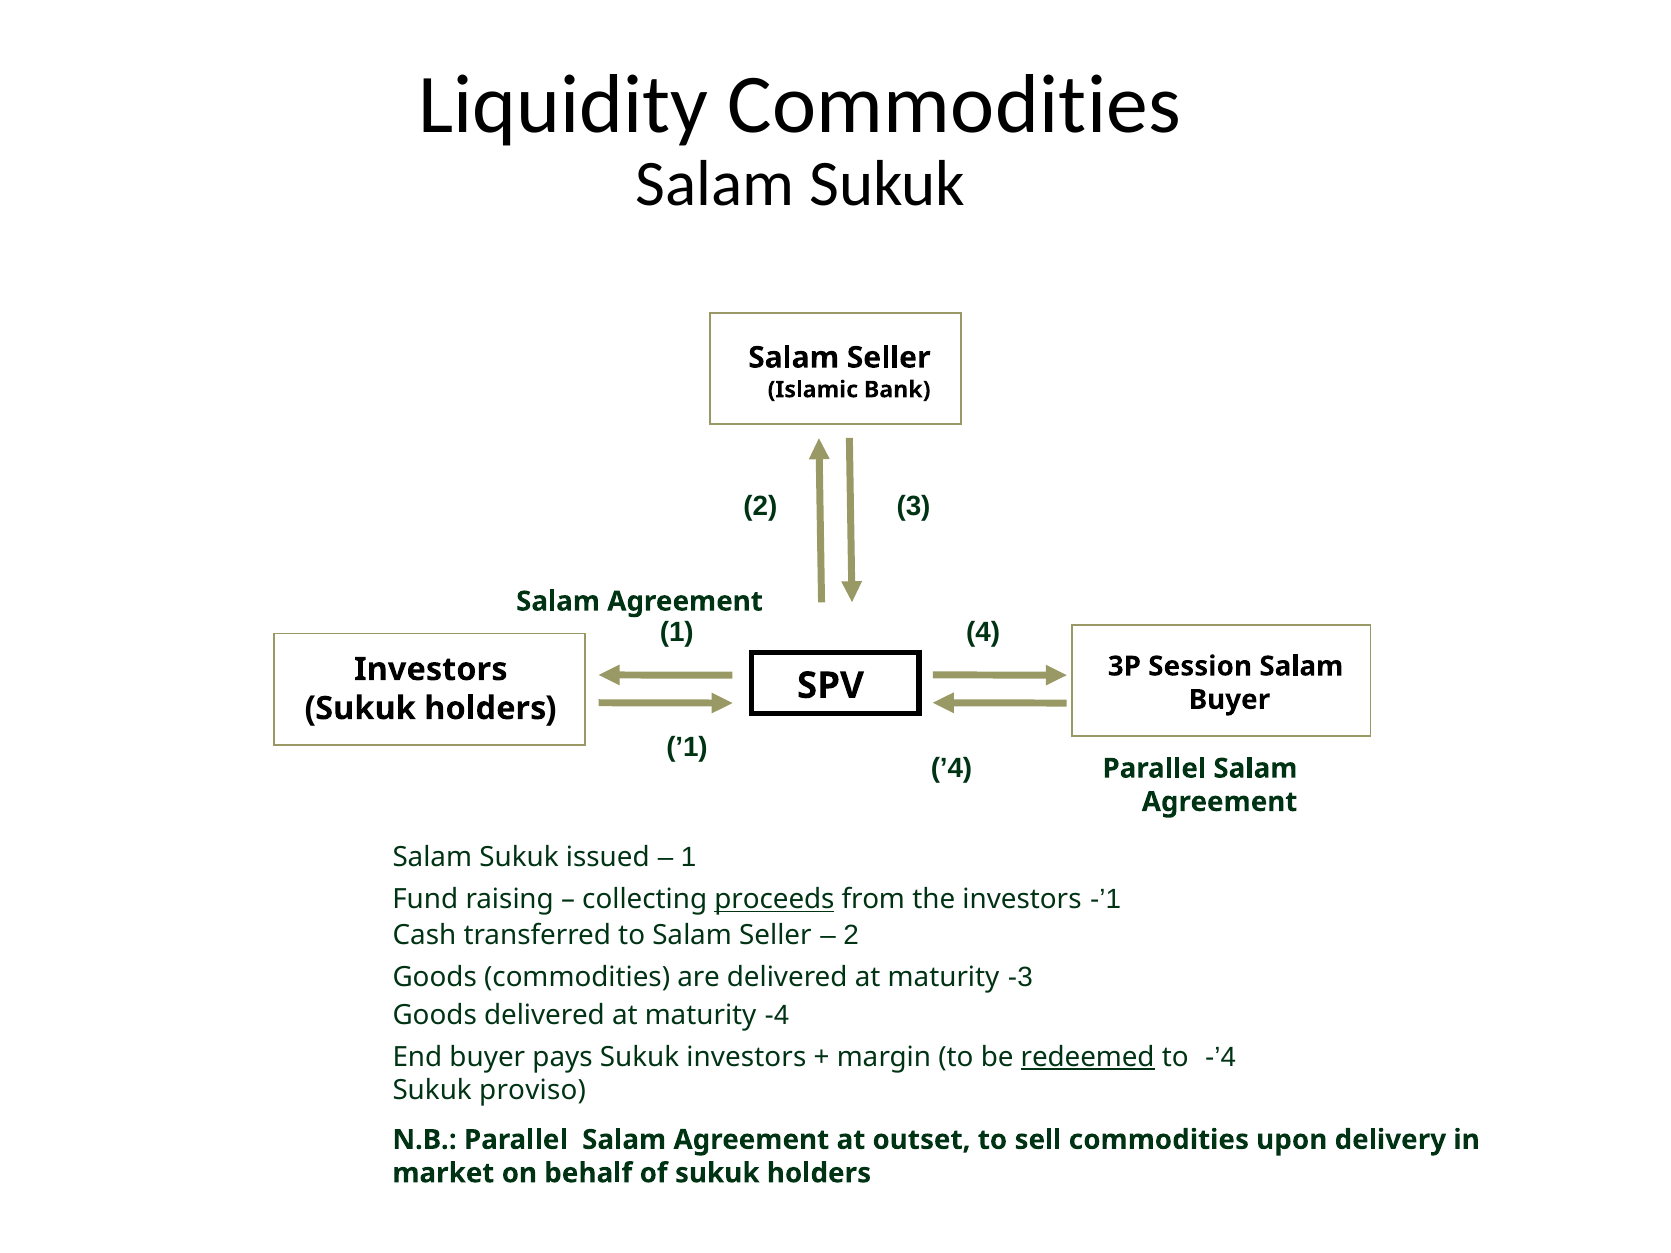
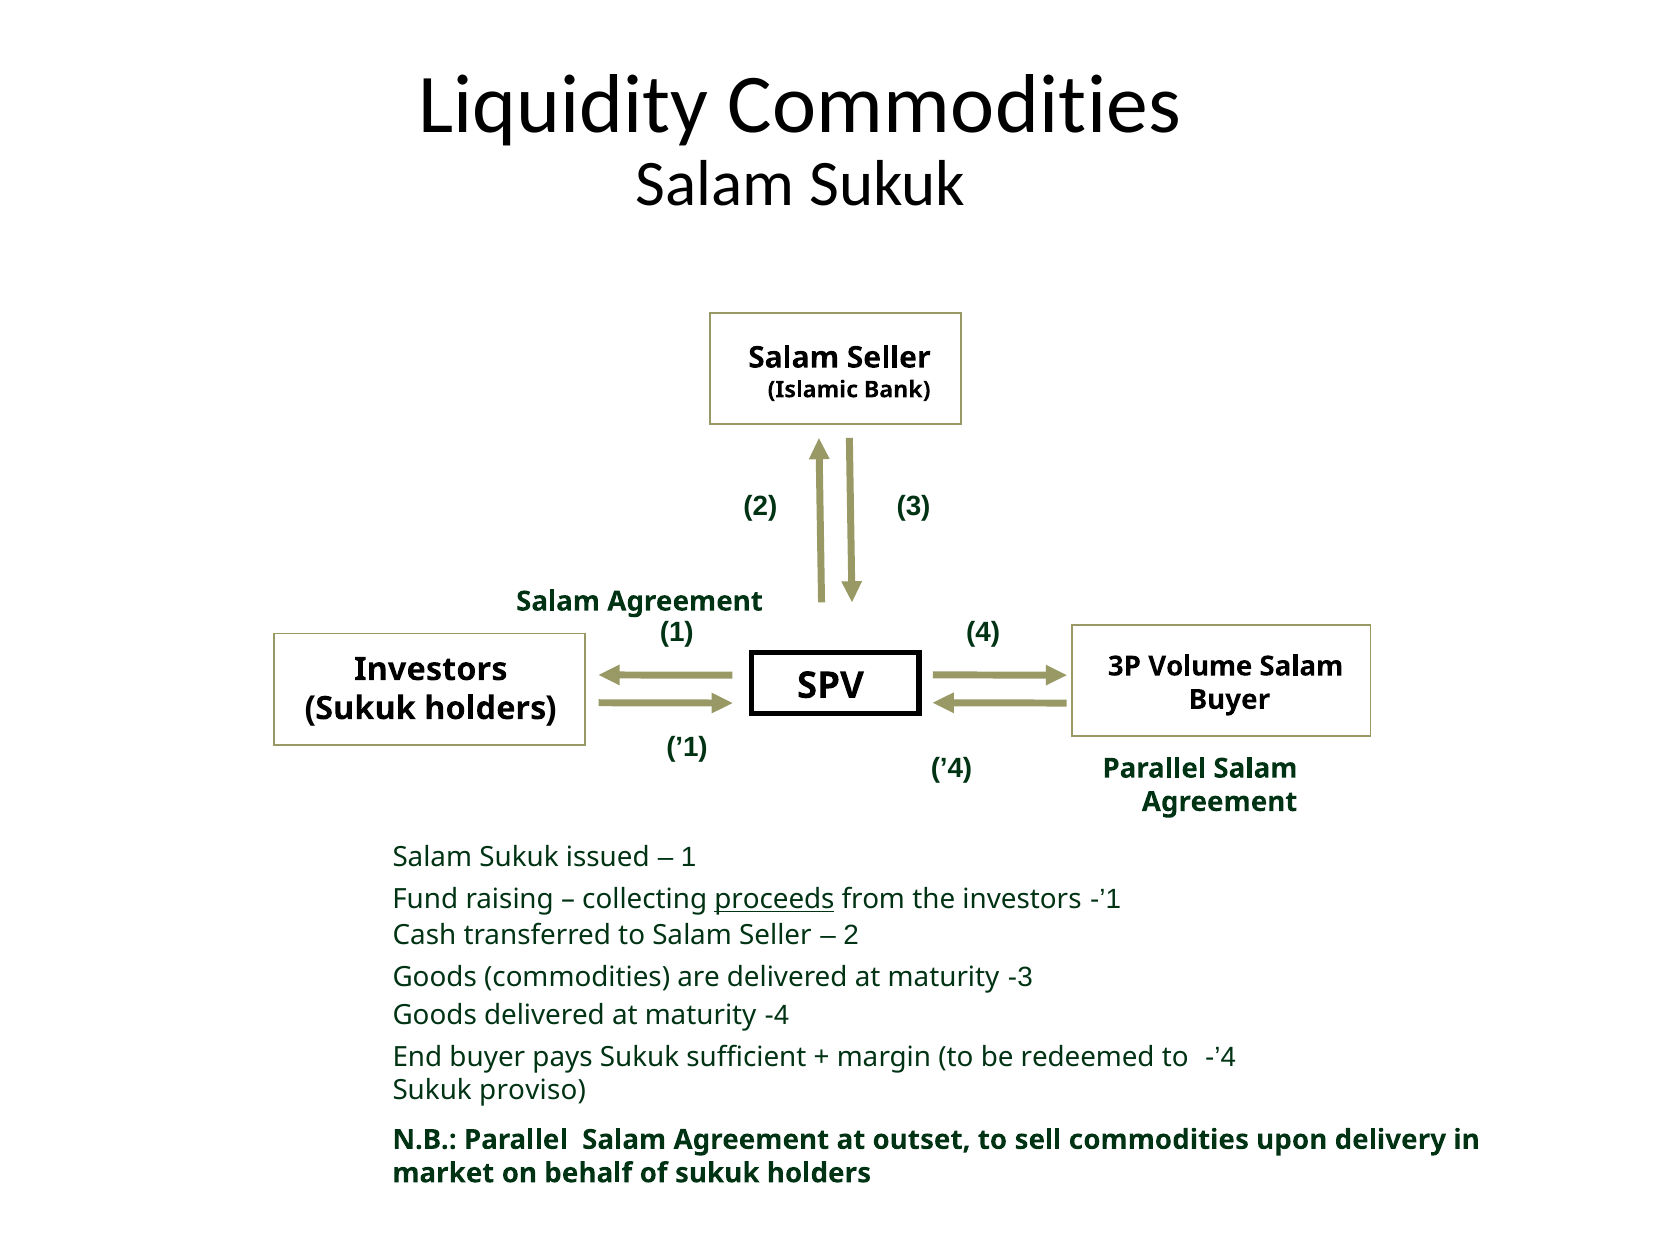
Session: Session -> Volume
Sukuk investors: investors -> sufficient
redeemed underline: present -> none
